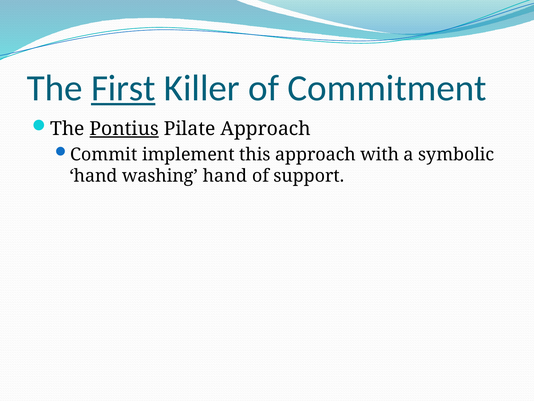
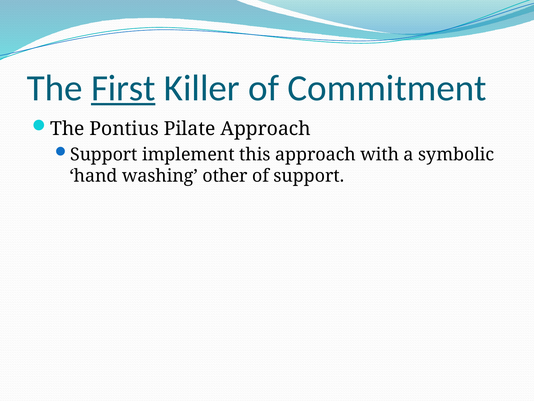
Pontius underline: present -> none
Commit at (104, 154): Commit -> Support
washing hand: hand -> other
